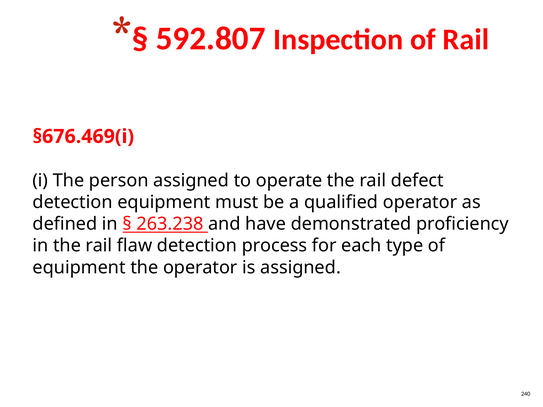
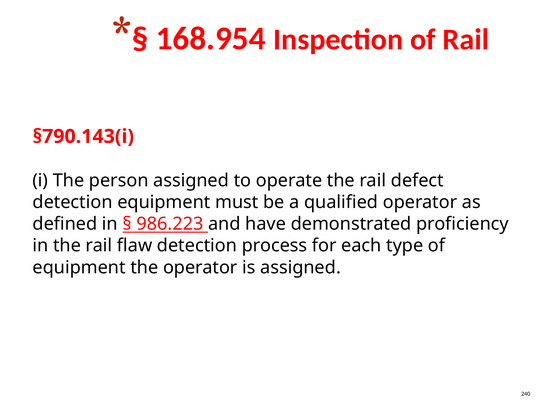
592.807: 592.807 -> 168.954
§676.469(i: §676.469(i -> §790.143(i
263.238: 263.238 -> 986.223
